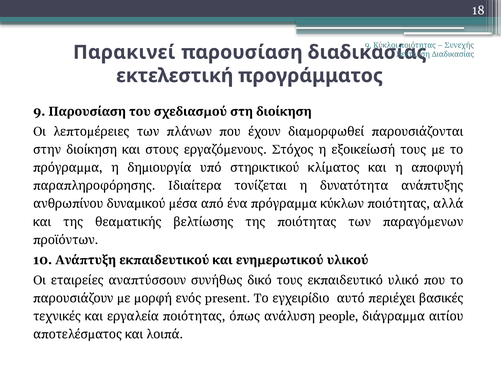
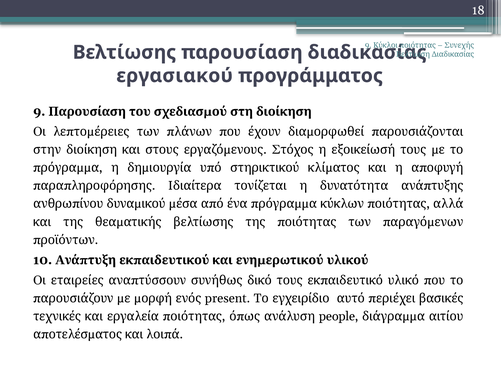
Παρακινεί at (124, 52): Παρακινεί -> Βελτίωσης
εκτελεστική: εκτελεστική -> εργασιακού
